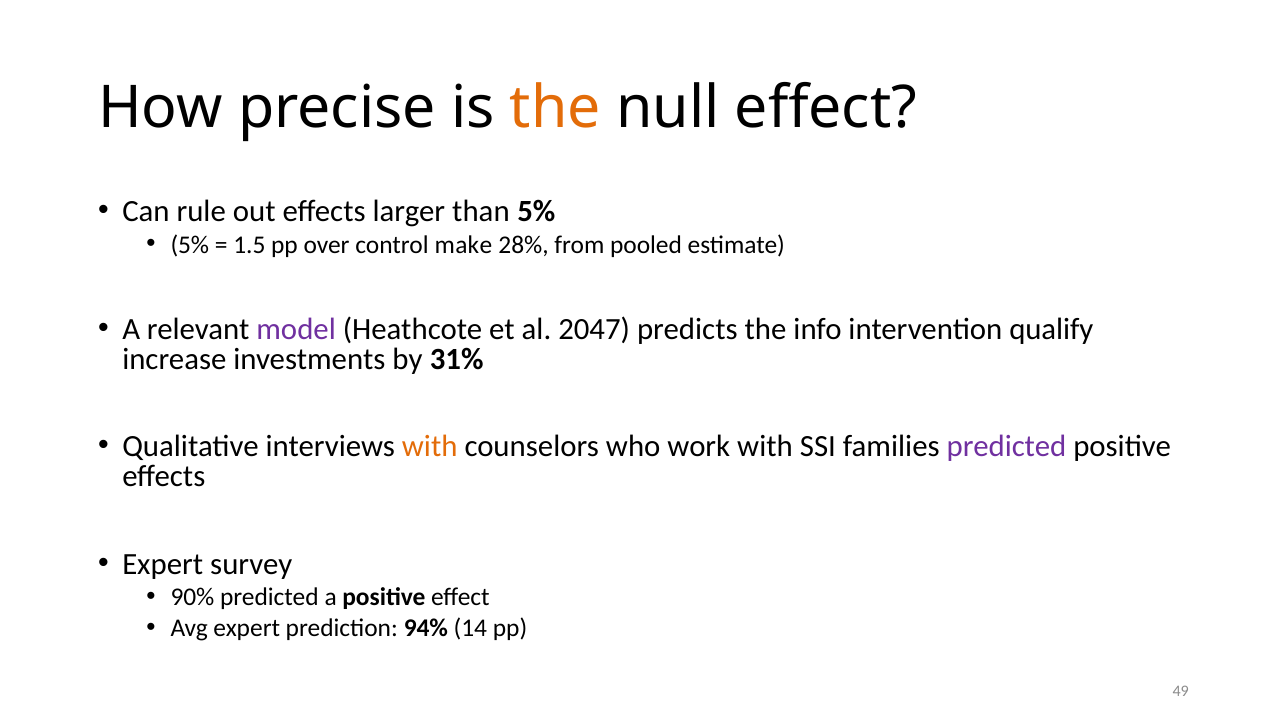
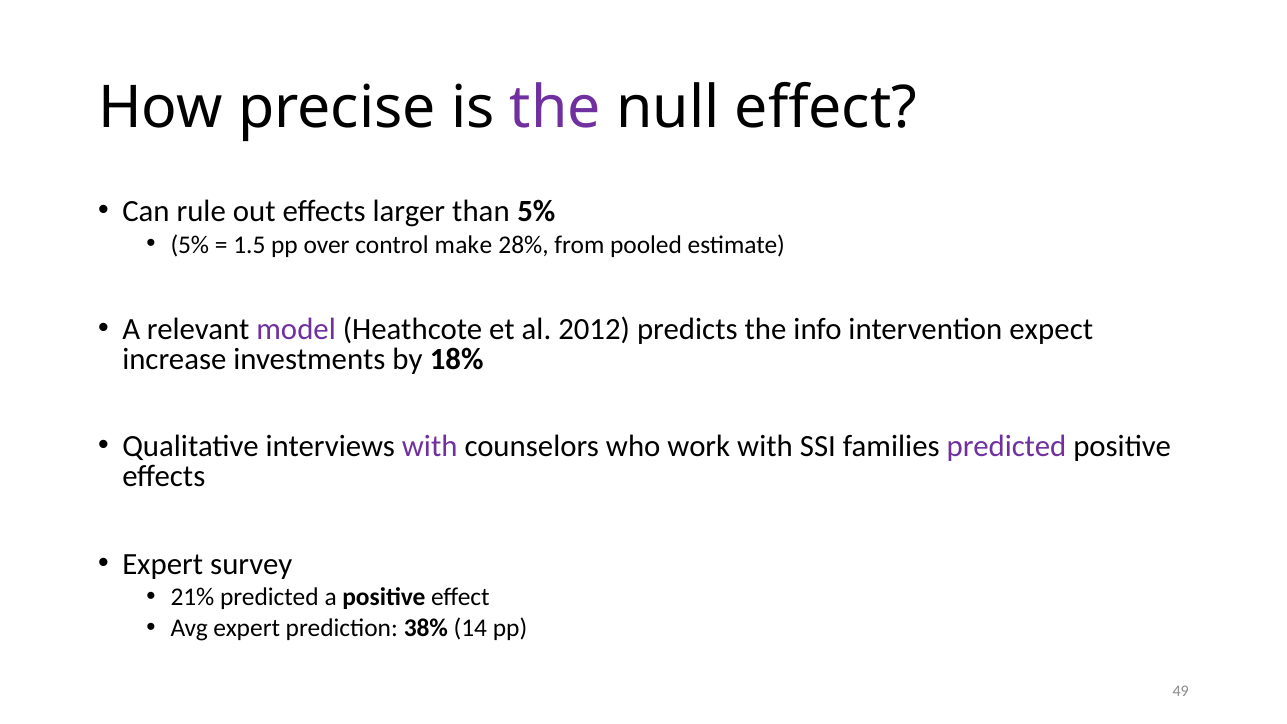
the at (555, 108) colour: orange -> purple
2047: 2047 -> 2012
qualify: qualify -> expect
31%: 31% -> 18%
with at (430, 447) colour: orange -> purple
90%: 90% -> 21%
94%: 94% -> 38%
